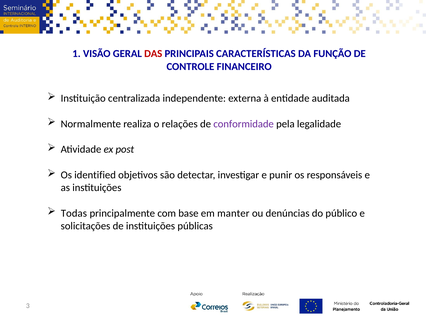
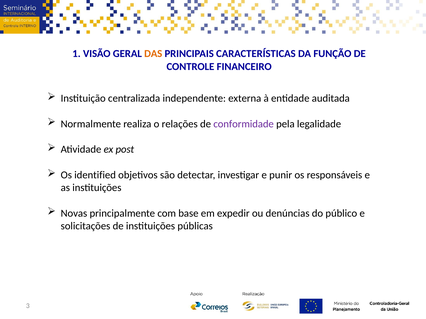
DAS colour: red -> orange
Todas: Todas -> Novas
manter: manter -> expedir
